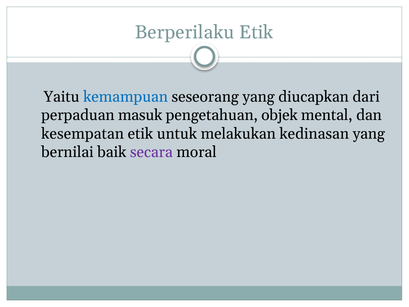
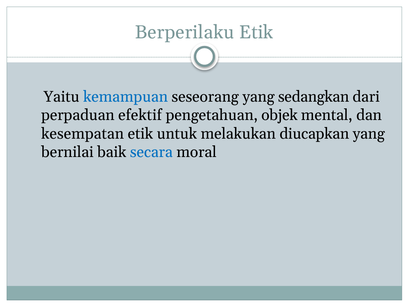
diucapkan: diucapkan -> sedangkan
masuk: masuk -> efektif
kedinasan: kedinasan -> diucapkan
secara colour: purple -> blue
